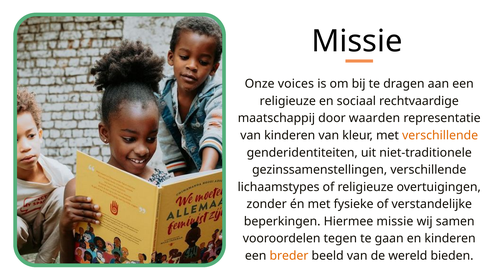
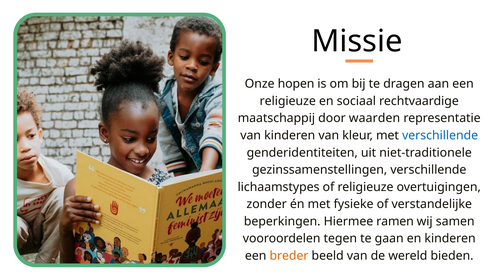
voices: voices -> hopen
verschillende at (440, 135) colour: orange -> blue
Hiermee missie: missie -> ramen
